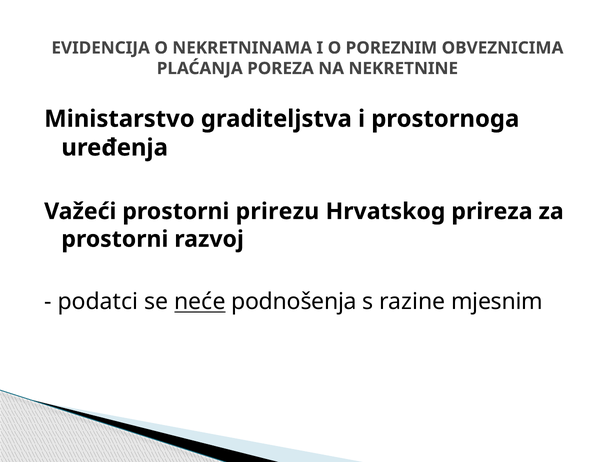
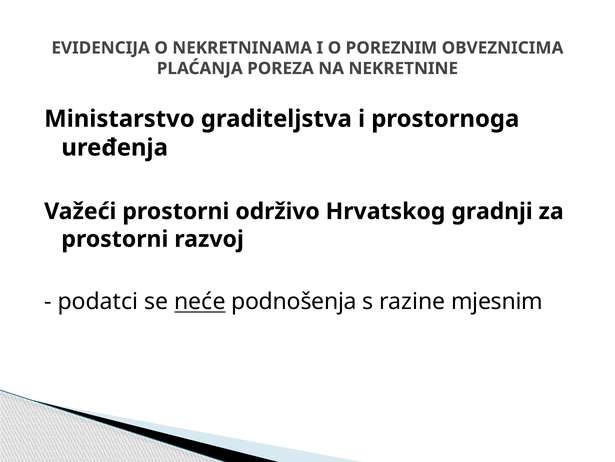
prirezu: prirezu -> održivo
prireza: prireza -> gradnji
